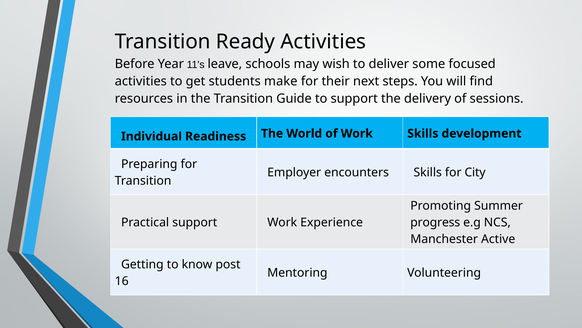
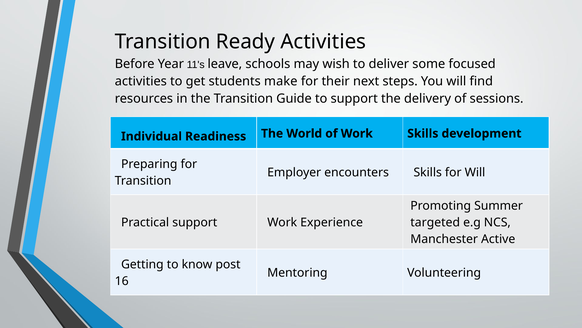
for City: City -> Will
progress: progress -> targeted
